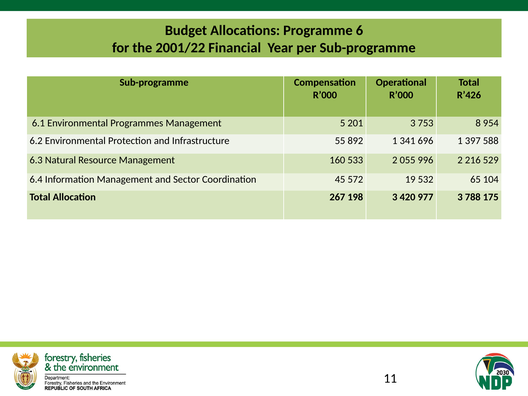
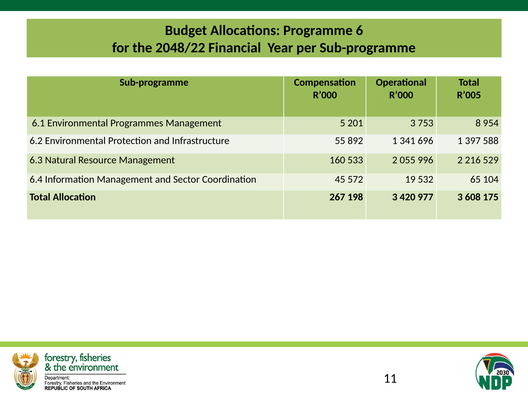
2001/22: 2001/22 -> 2048/22
R’426: R’426 -> R’005
788: 788 -> 608
